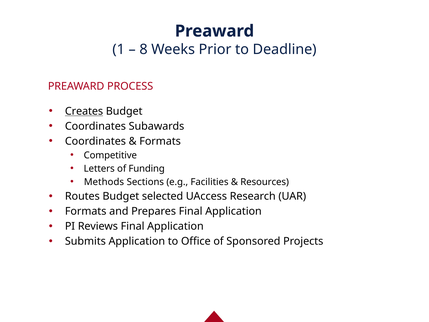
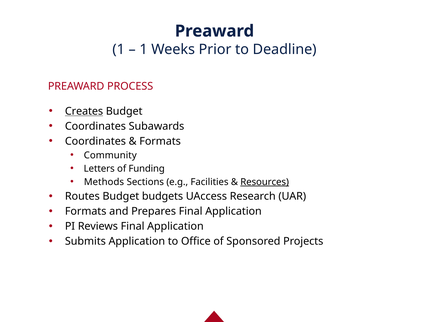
8 at (144, 49): 8 -> 1
Competitive: Competitive -> Community
Resources underline: none -> present
selected: selected -> budgets
